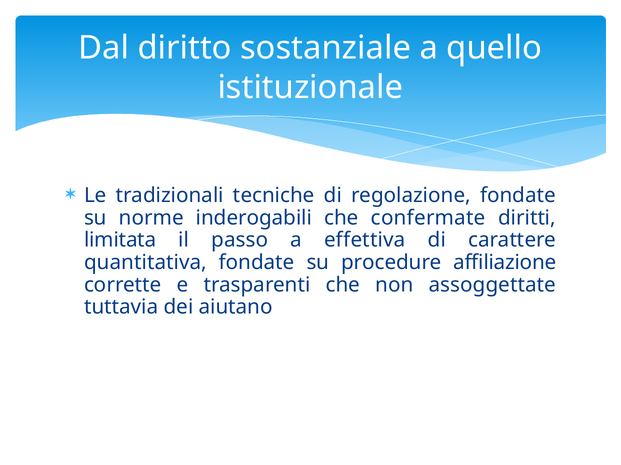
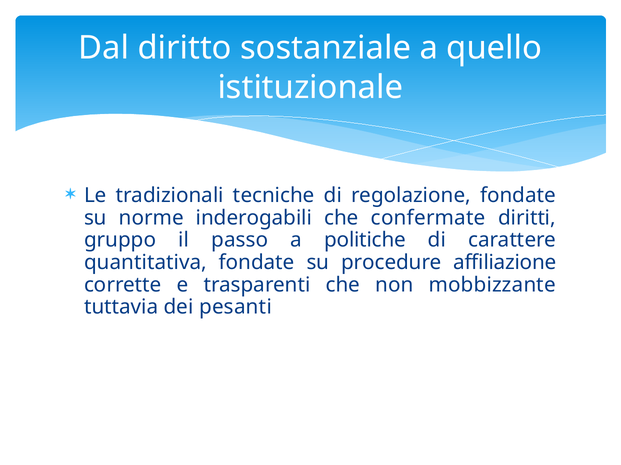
limitata: limitata -> gruppo
effettiva: effettiva -> politiche
assoggettate: assoggettate -> mobbizzante
aiutano: aiutano -> pesanti
